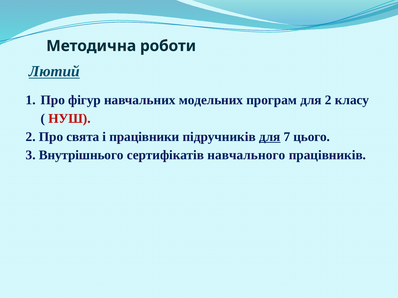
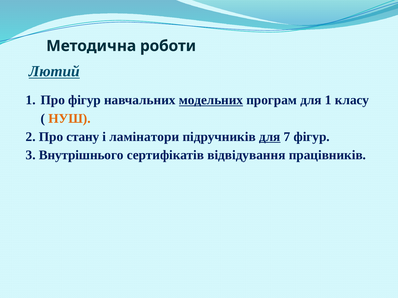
модельних underline: none -> present
для 2: 2 -> 1
НУШ colour: red -> orange
свята: свята -> стану
працівники: працівники -> ламінатори
7 цього: цього -> фігур
навчального: навчального -> відвідування
